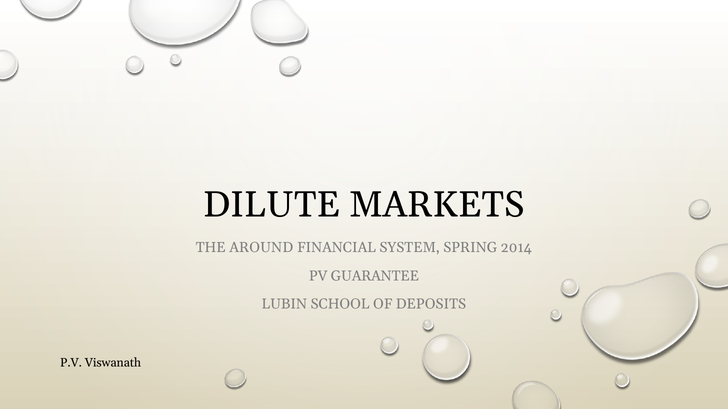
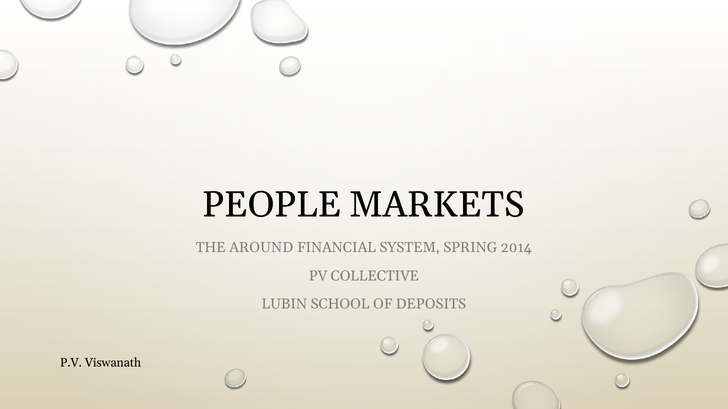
DILUTE: DILUTE -> PEOPLE
GUARANTEE: GUARANTEE -> COLLECTIVE
